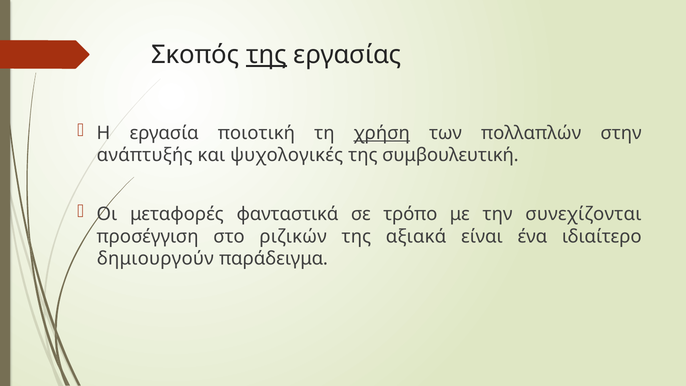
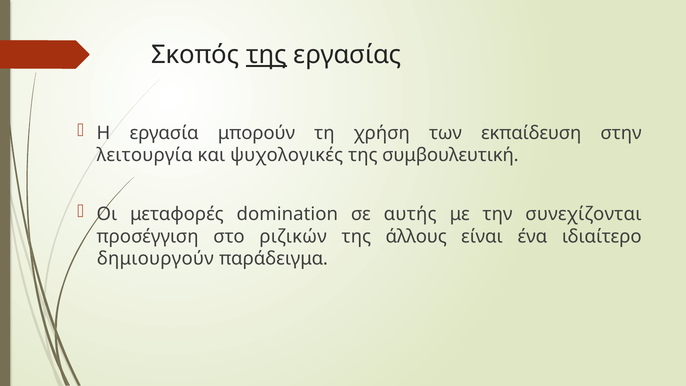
ποιοτική: ποιοτική -> μπορούν
χρήση underline: present -> none
πολλαπλών: πολλαπλών -> εκπαίδευση
ανάπτυξής: ανάπτυξής -> λειτουργία
φανταστικά: φανταστικά -> domination
τρόπο: τρόπο -> αυτής
αξιακά: αξιακά -> άλλους
